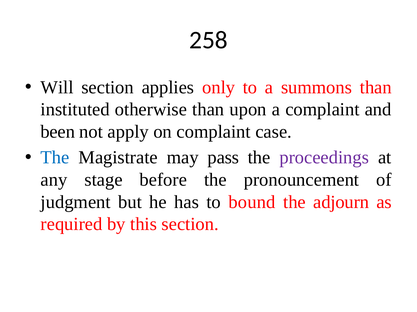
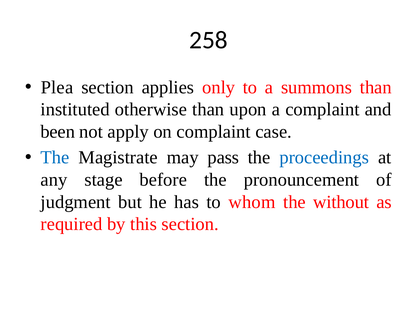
Will: Will -> Plea
proceedings colour: purple -> blue
bound: bound -> whom
adjourn: adjourn -> without
